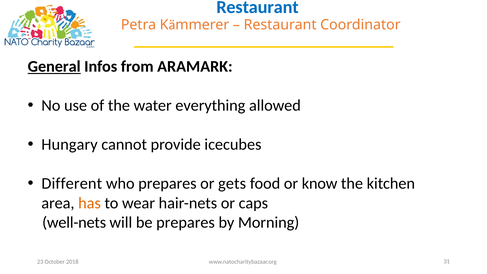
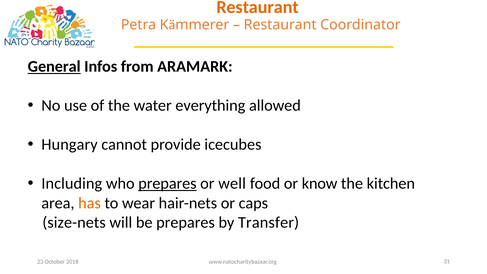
Restaurant at (258, 7) colour: blue -> orange
Different: Different -> Including
prepares at (167, 184) underline: none -> present
gets: gets -> well
well-nets: well-nets -> size-nets
Morning: Morning -> Transfer
